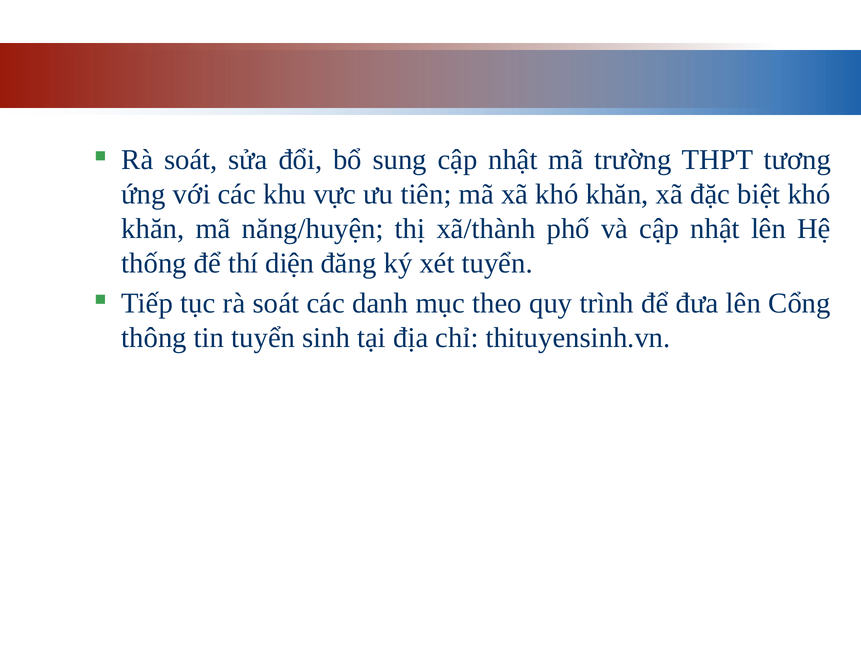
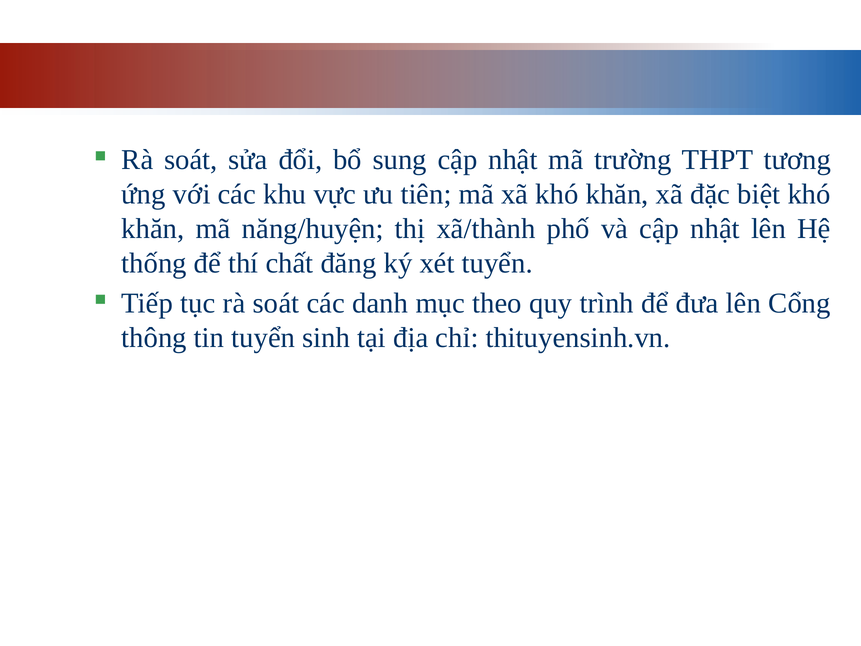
diện: diện -> chất
